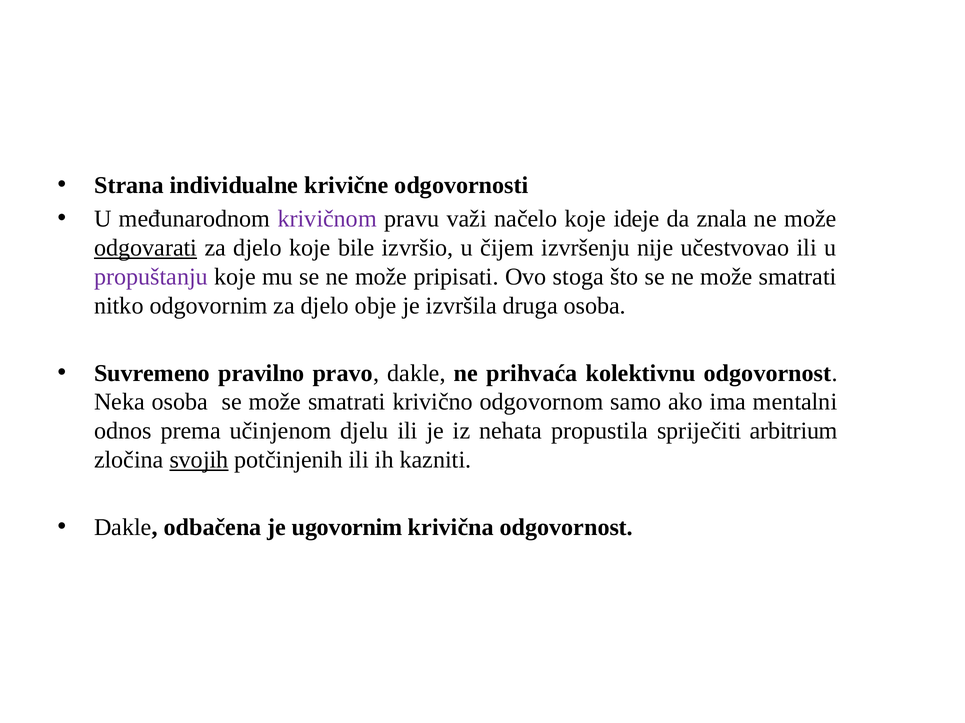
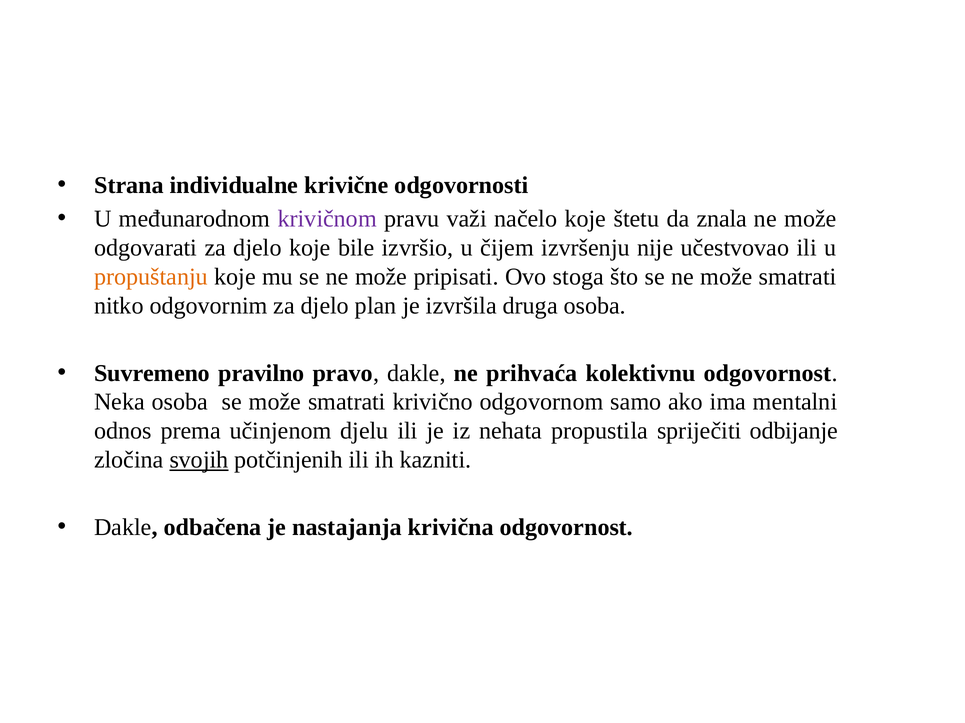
ideje: ideje -> štetu
odgovarati underline: present -> none
propuštanju colour: purple -> orange
obje: obje -> plan
arbitrium: arbitrium -> odbijanje
ugovornim: ugovornim -> nastajanja
